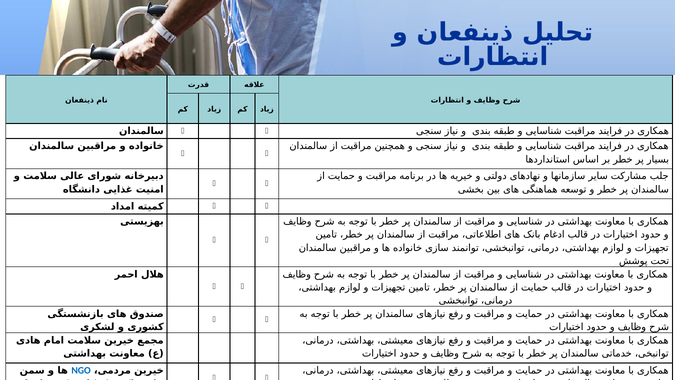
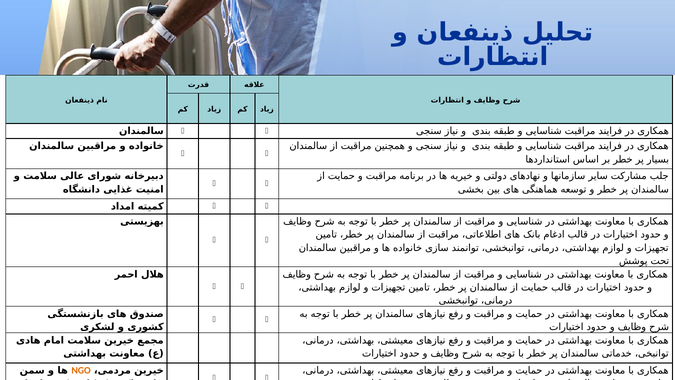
NGO colour: blue -> orange
